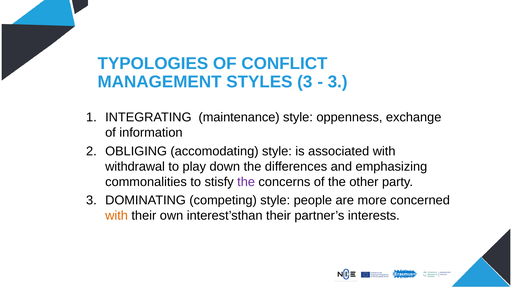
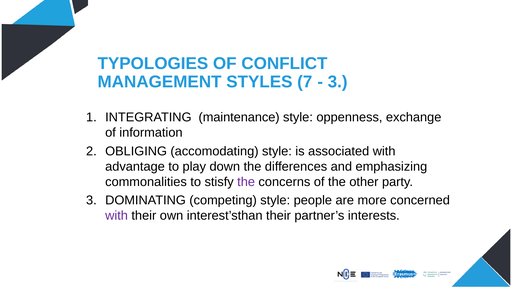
STYLES 3: 3 -> 7
withdrawal: withdrawal -> advantage
with at (117, 215) colour: orange -> purple
